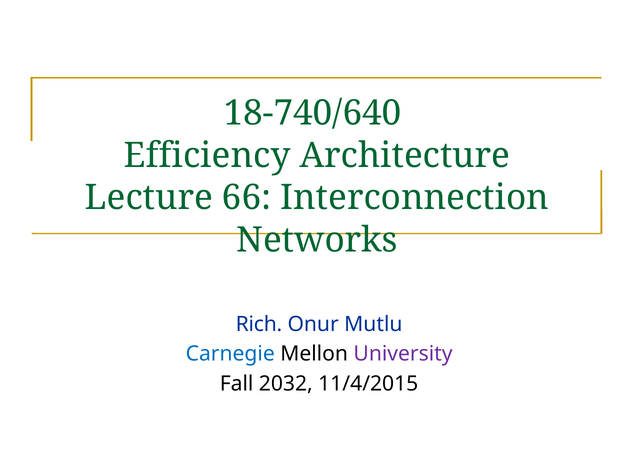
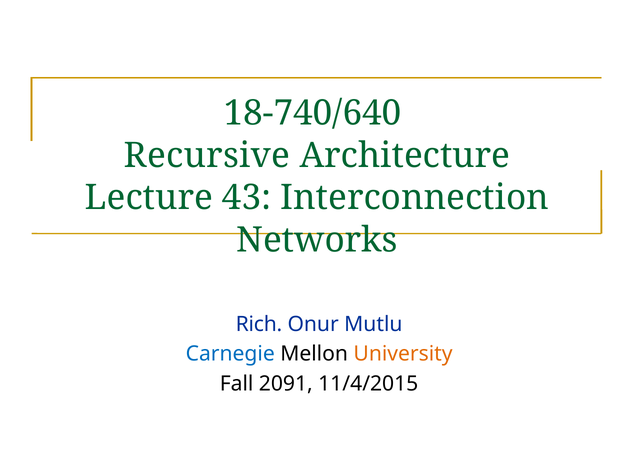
Efficiency: Efficiency -> Recursive
66: 66 -> 43
University colour: purple -> orange
2032: 2032 -> 2091
